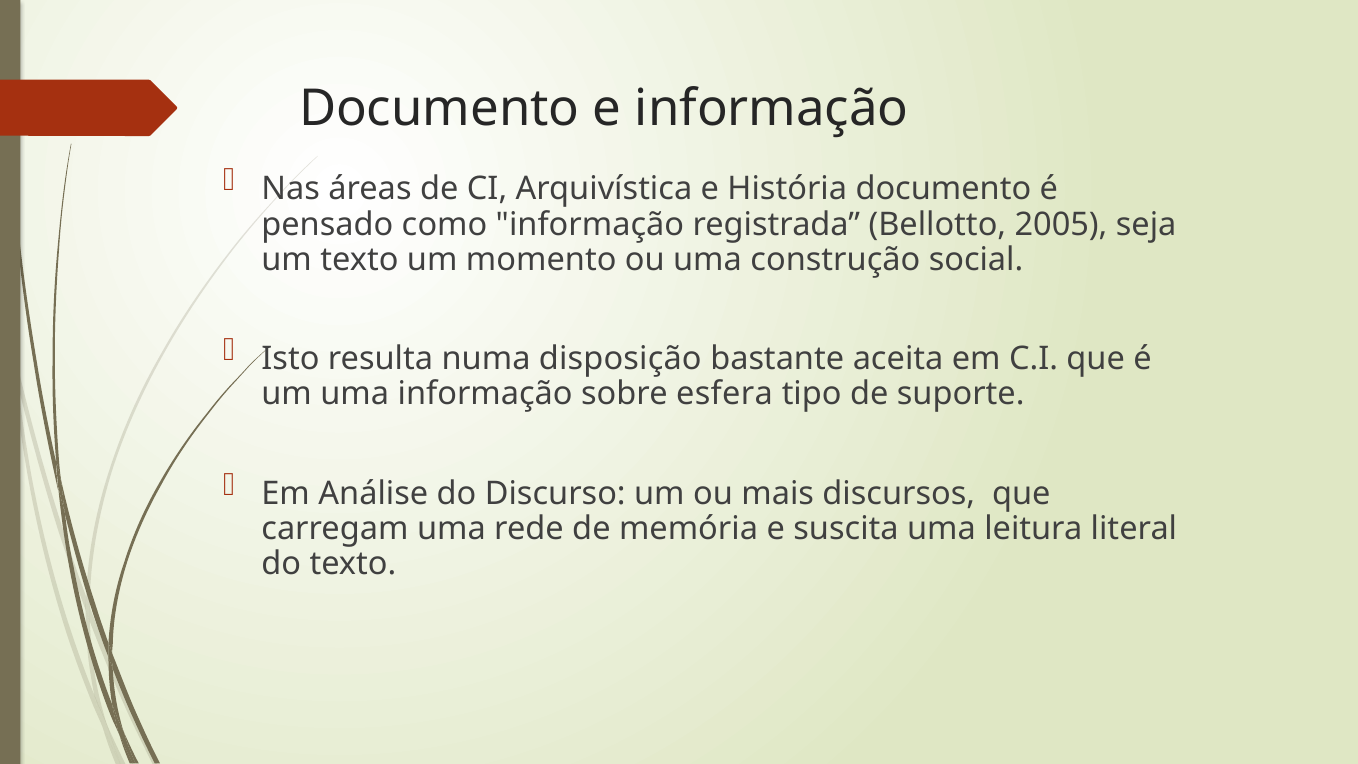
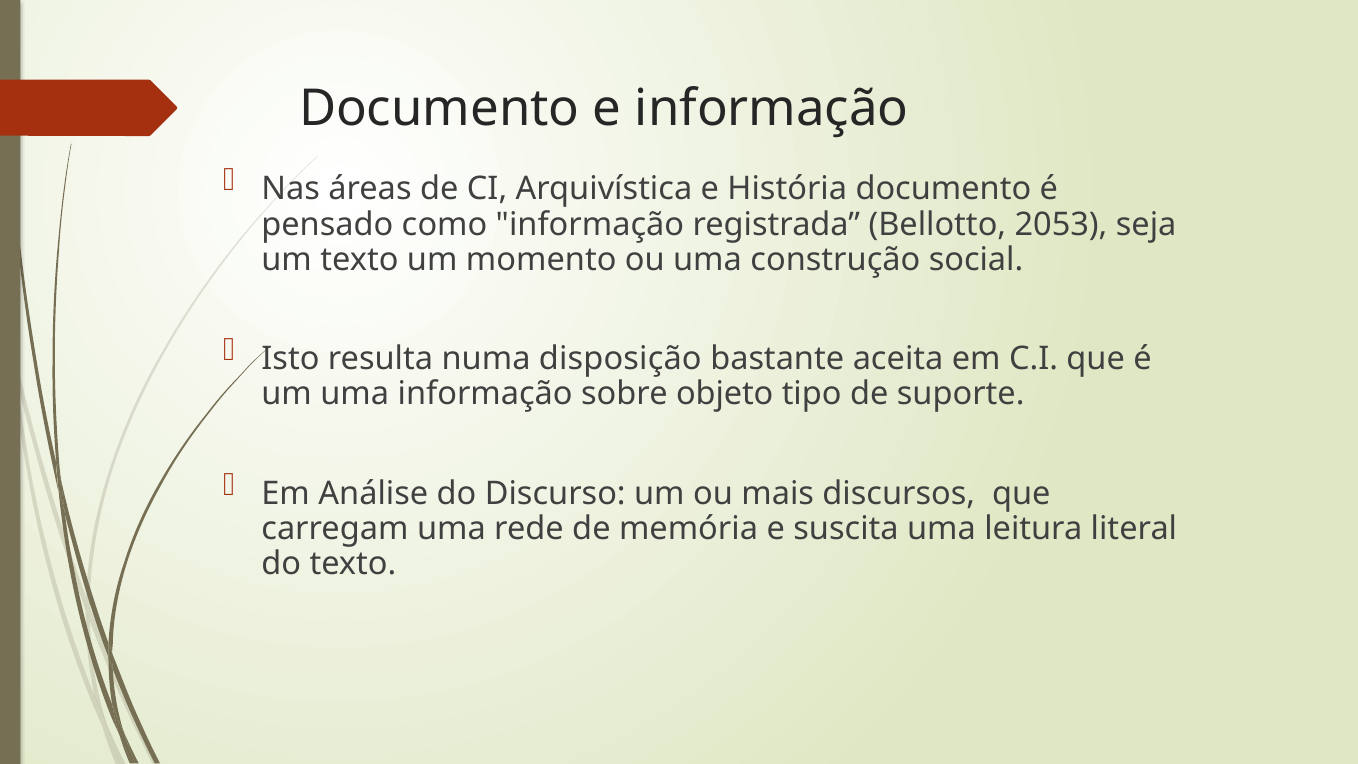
2005: 2005 -> 2053
esfera: esfera -> objeto
